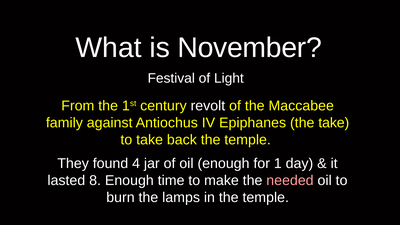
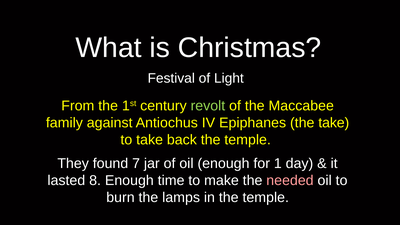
November: November -> Christmas
revolt colour: white -> light green
4: 4 -> 7
